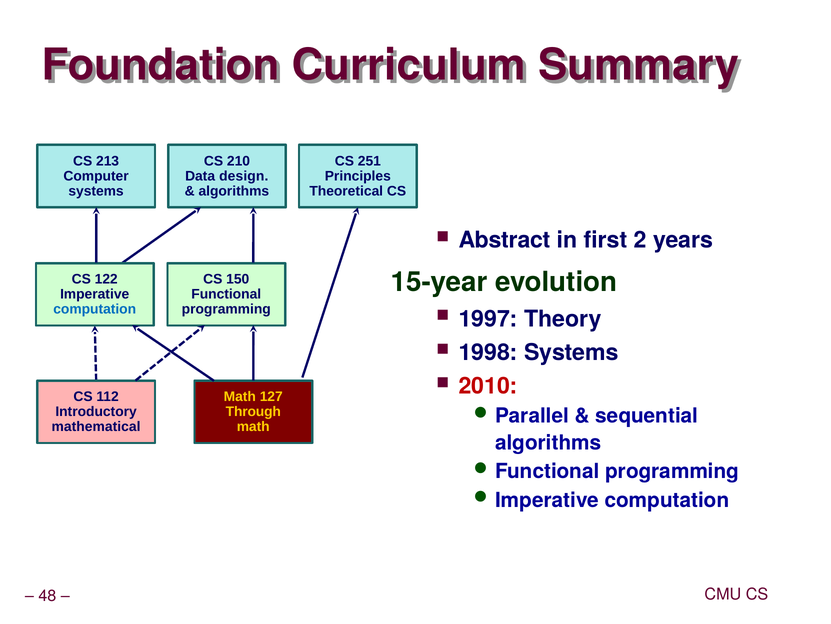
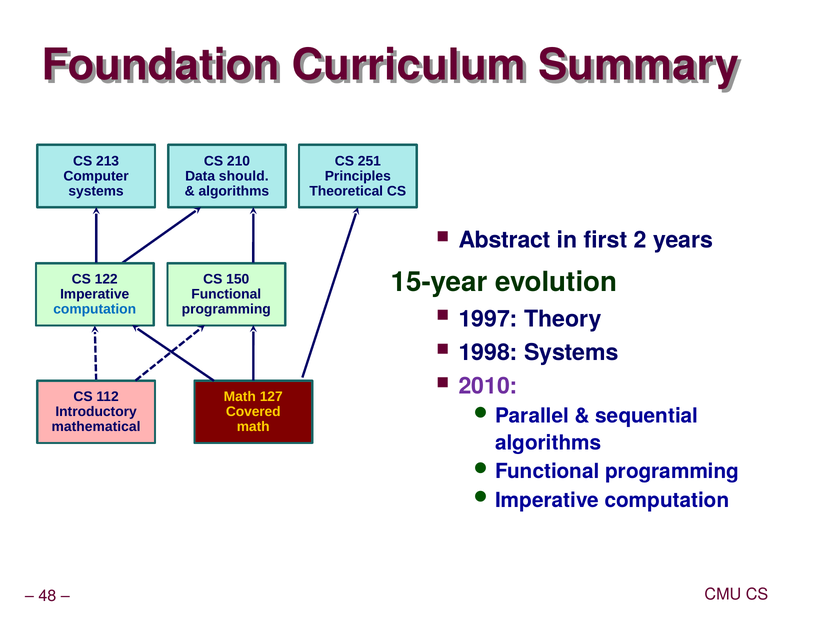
design: design -> should
2010 colour: red -> purple
Through: Through -> Covered
